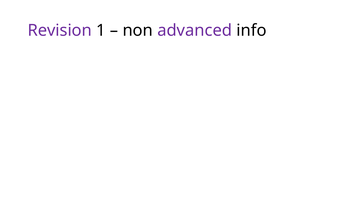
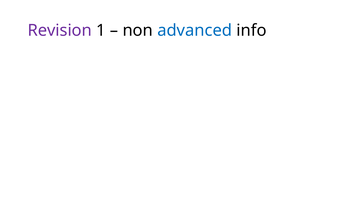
advanced colour: purple -> blue
